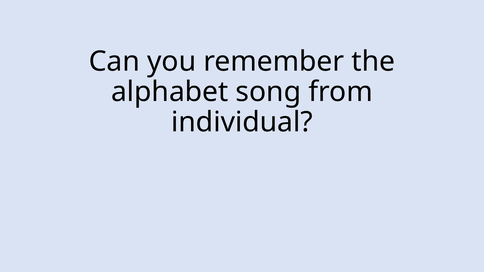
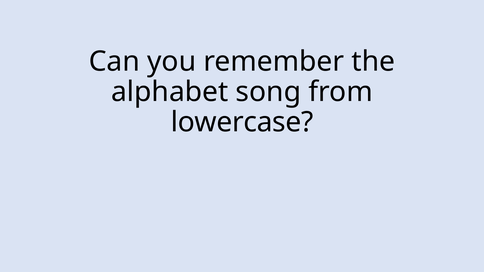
individual: individual -> lowercase
